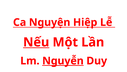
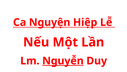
Nếu underline: present -> none
